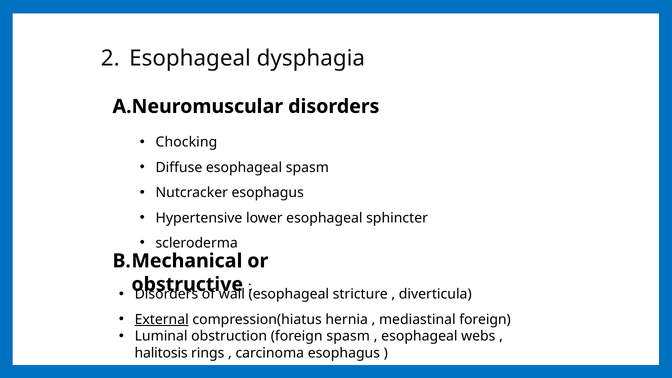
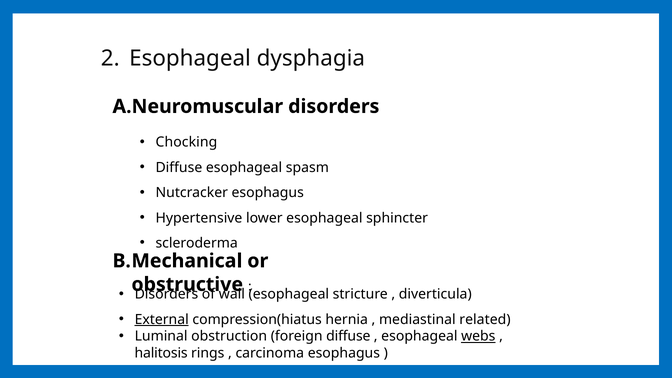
mediastinal foreign: foreign -> related
foreign spasm: spasm -> diffuse
webs underline: none -> present
